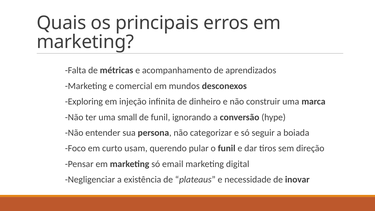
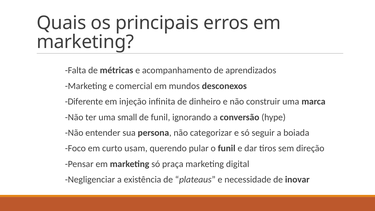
Exploring: Exploring -> Diferente
email: email -> praça
